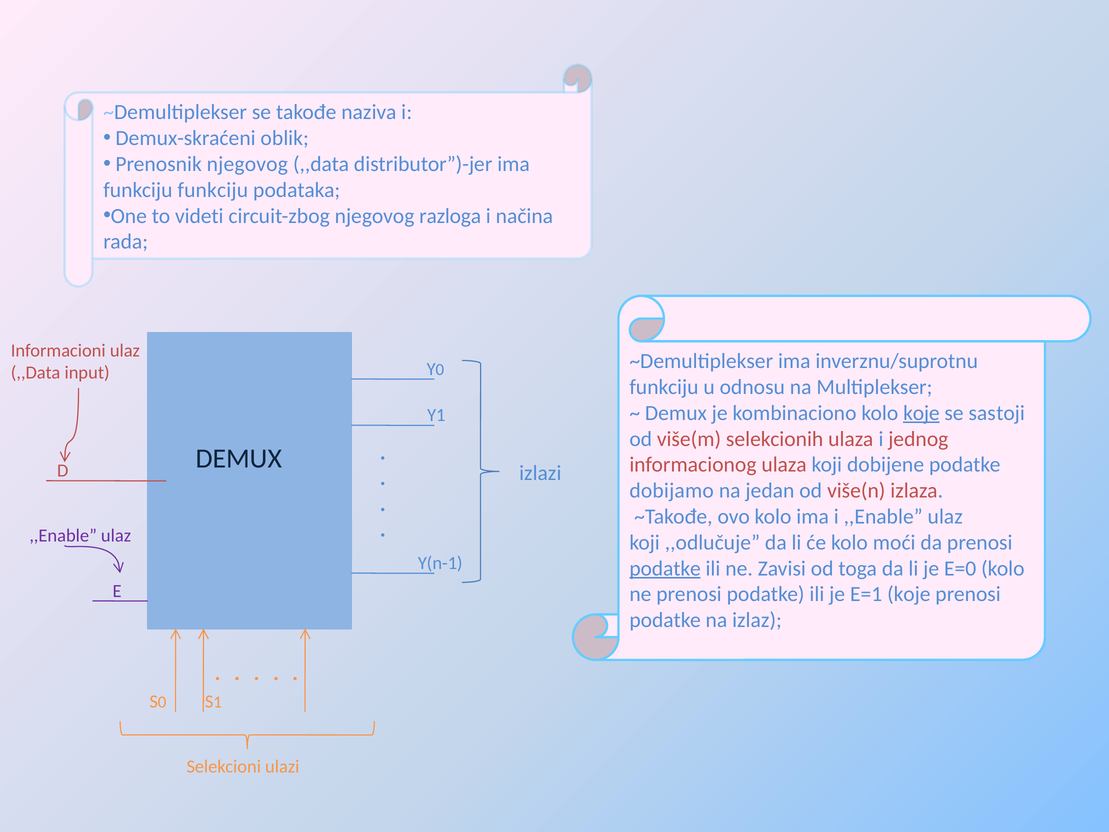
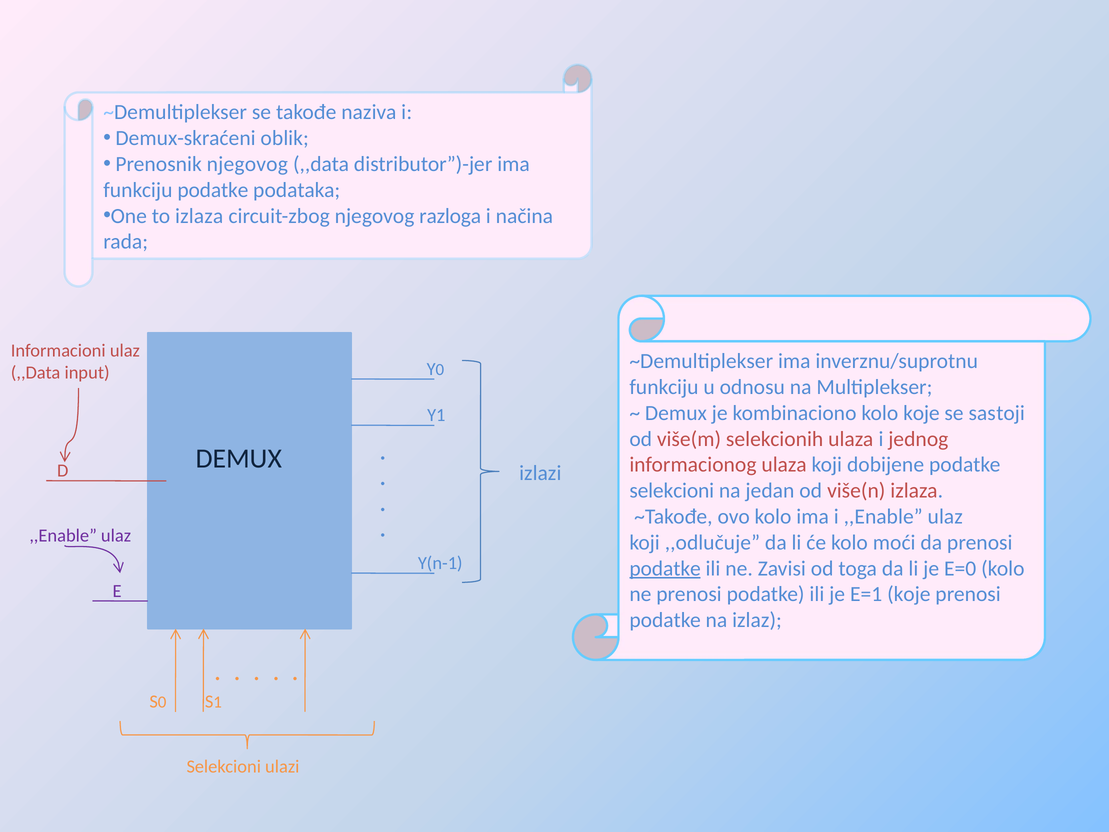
funkciju funkciju: funkciju -> podatke
to videti: videti -> izlaza
koje at (921, 413) underline: present -> none
dobijamo at (672, 491): dobijamo -> selekcioni
